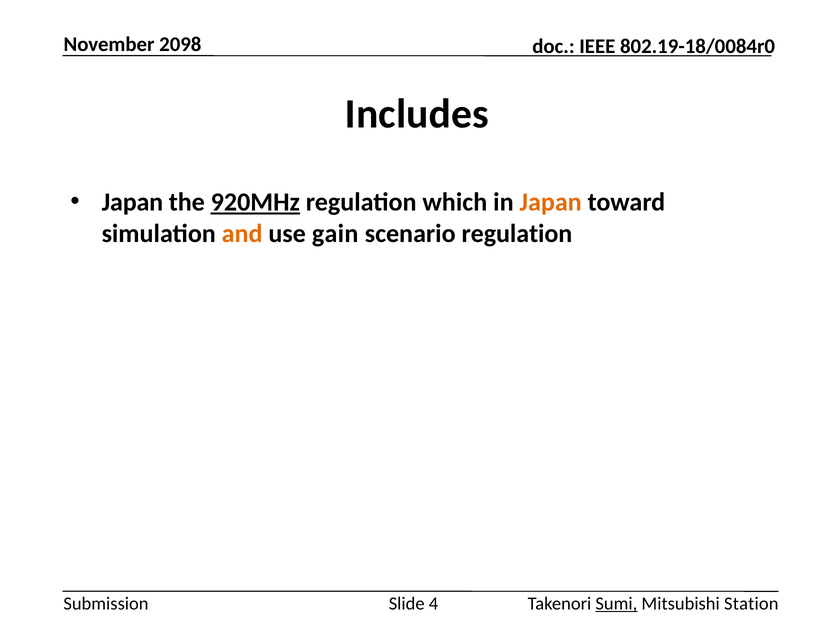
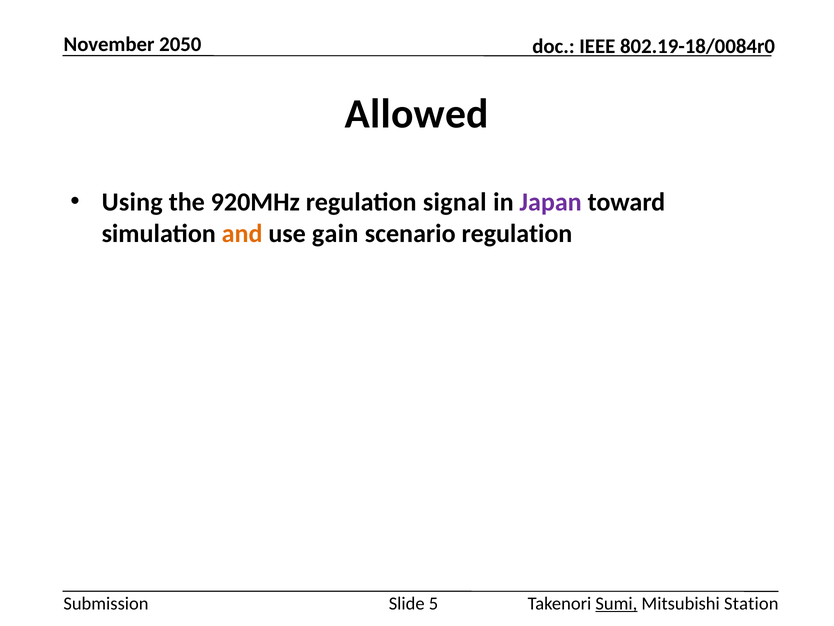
2098: 2098 -> 2050
Includes: Includes -> Allowed
Japan at (132, 202): Japan -> Using
920MHz underline: present -> none
which: which -> signal
Japan at (551, 202) colour: orange -> purple
4: 4 -> 5
